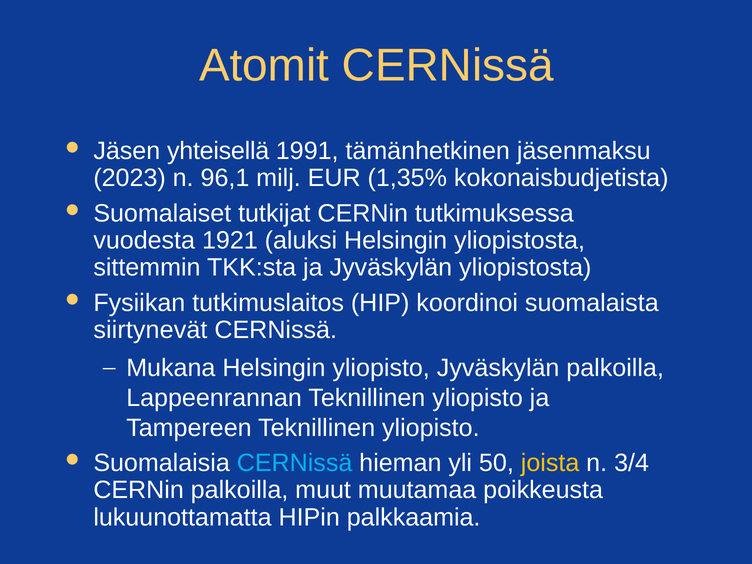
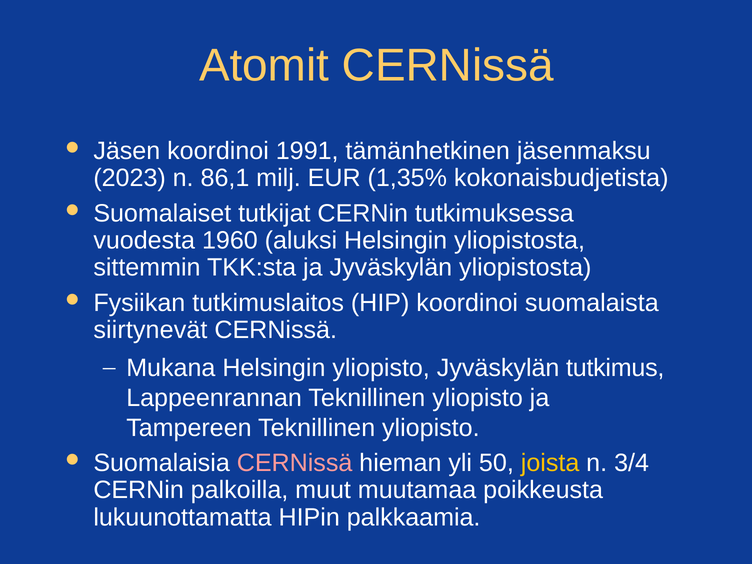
Jäsen yhteisellä: yhteisellä -> koordinoi
96,1: 96,1 -> 86,1
1921: 1921 -> 1960
Jyväskylän palkoilla: palkoilla -> tutkimus
CERNissä at (295, 463) colour: light blue -> pink
